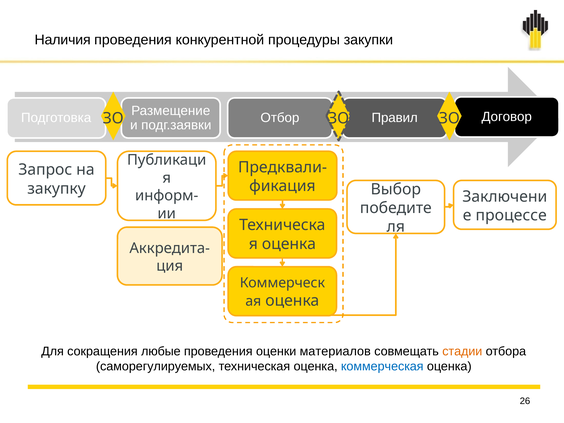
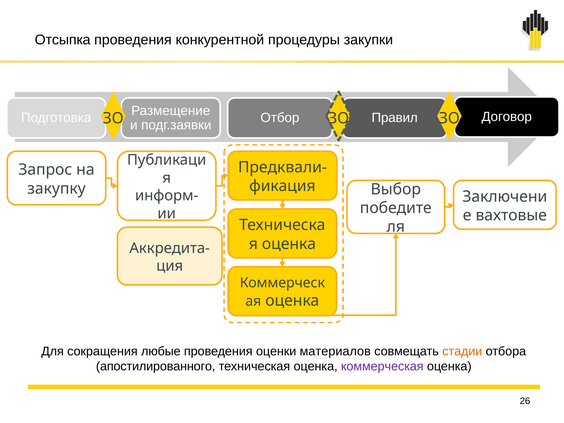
Наличия: Наличия -> Отсыпка
процессе: процессе -> вахтовые
саморегулируемых: саморегулируемых -> апостилированного
коммерческая colour: blue -> purple
